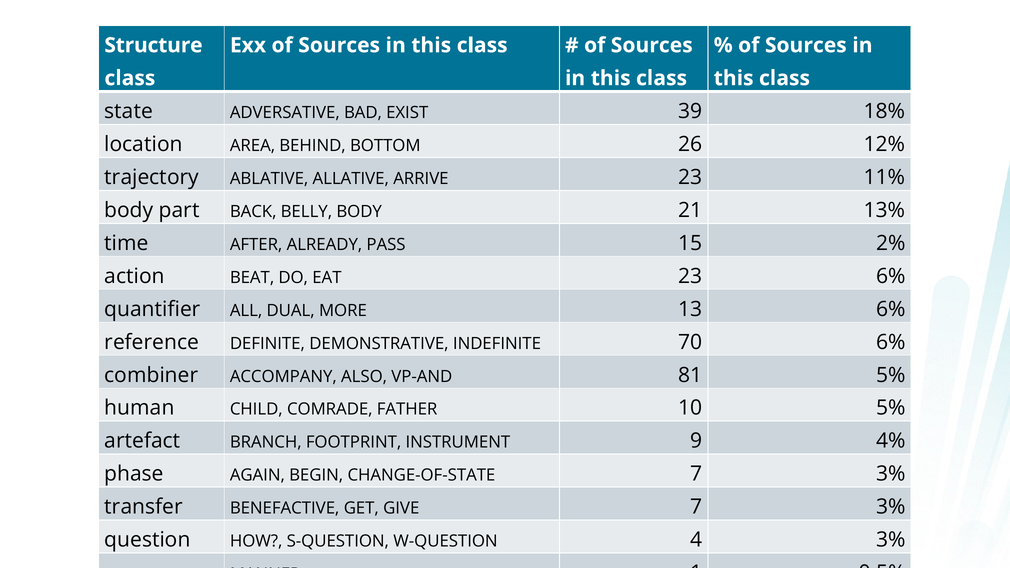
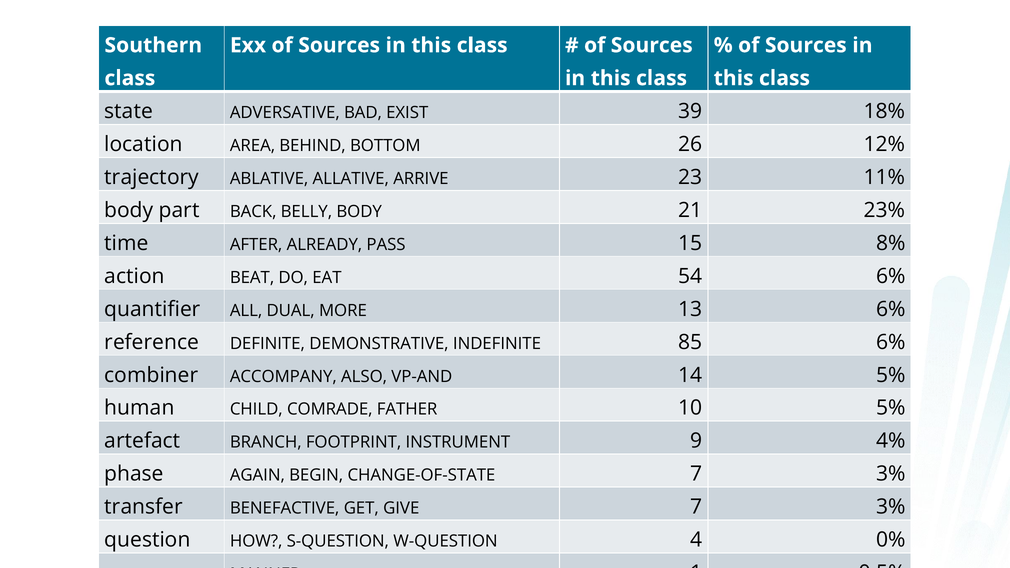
Structure: Structure -> Southern
13%: 13% -> 23%
2%: 2% -> 8%
EAT 23: 23 -> 54
70: 70 -> 85
81: 81 -> 14
4 3%: 3% -> 0%
